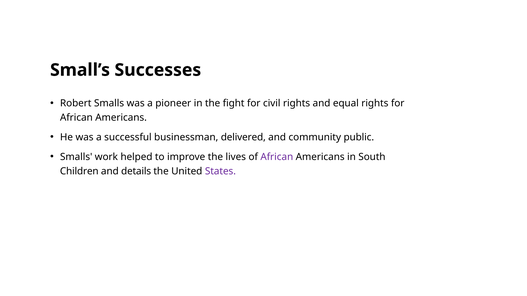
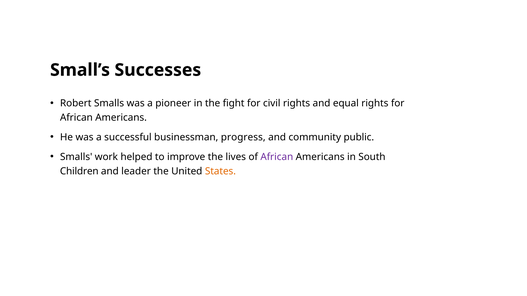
delivered: delivered -> progress
details: details -> leader
States colour: purple -> orange
